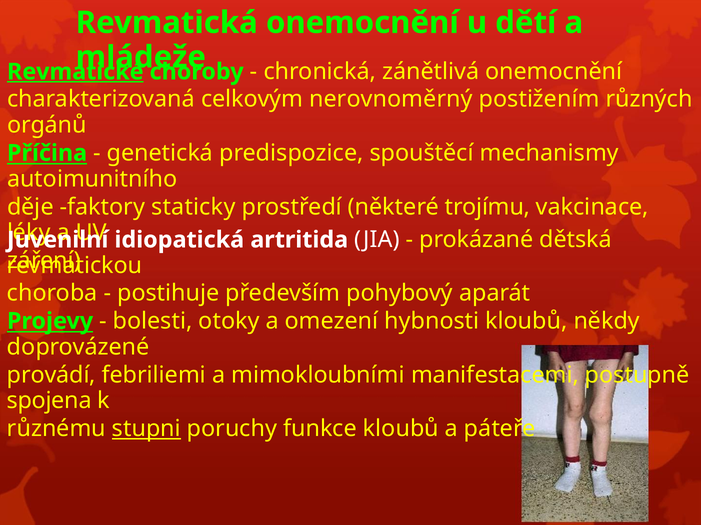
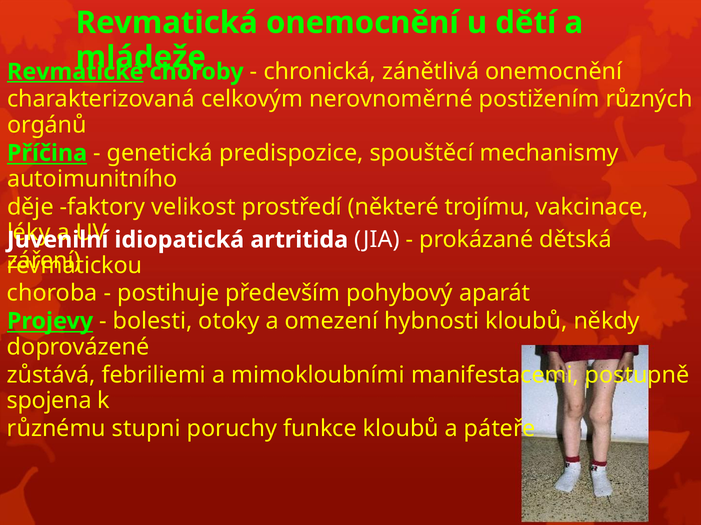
nerovnoměrný: nerovnoměrný -> nerovnoměrné
staticky: staticky -> velikost
provádí: provádí -> zůstává
stupni underline: present -> none
